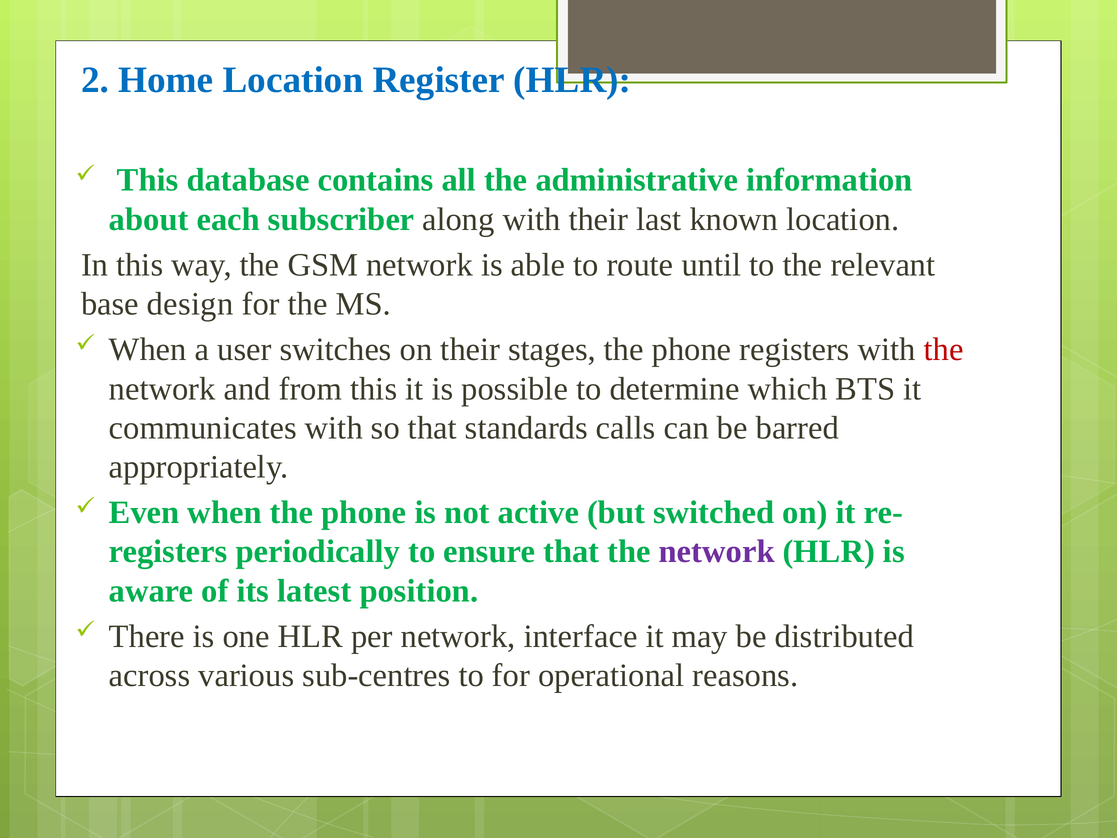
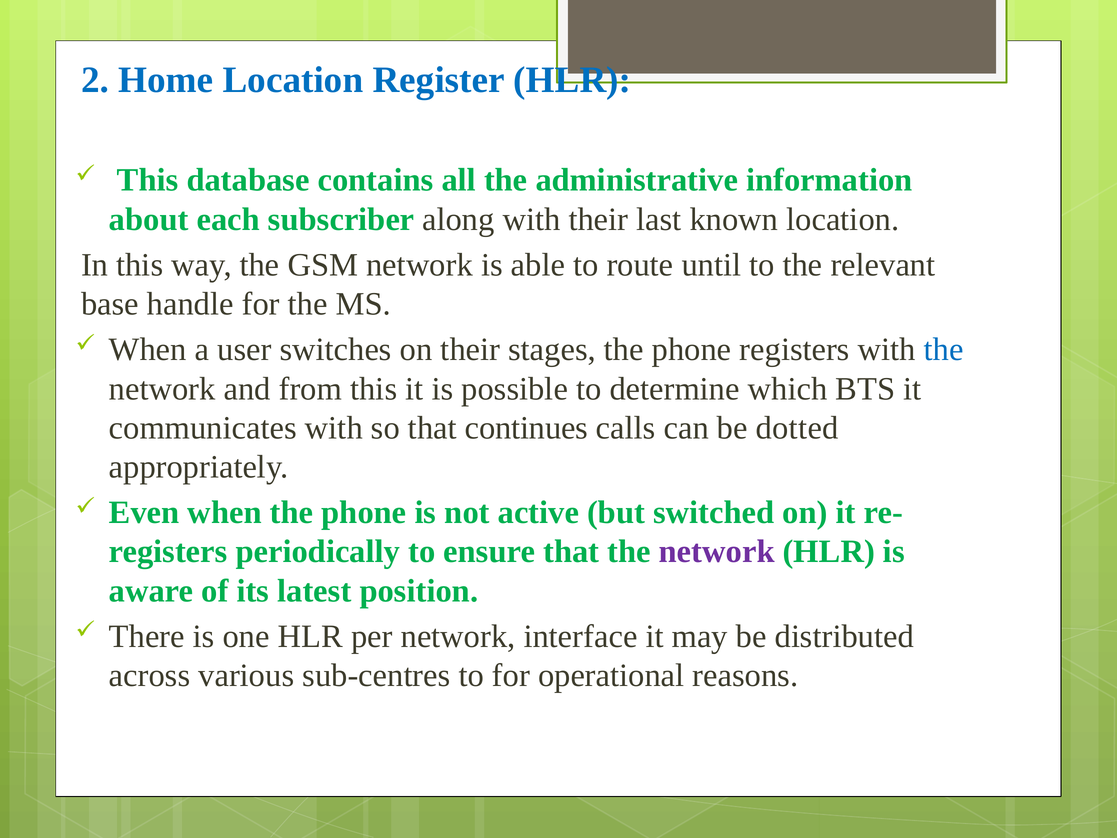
design: design -> handle
the at (944, 350) colour: red -> blue
standards: standards -> continues
barred: barred -> dotted
